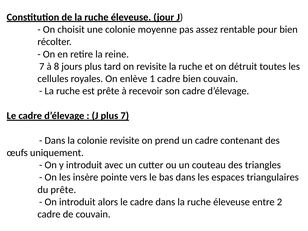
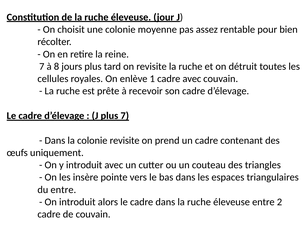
cadre bien: bien -> avec
du prête: prête -> entre
